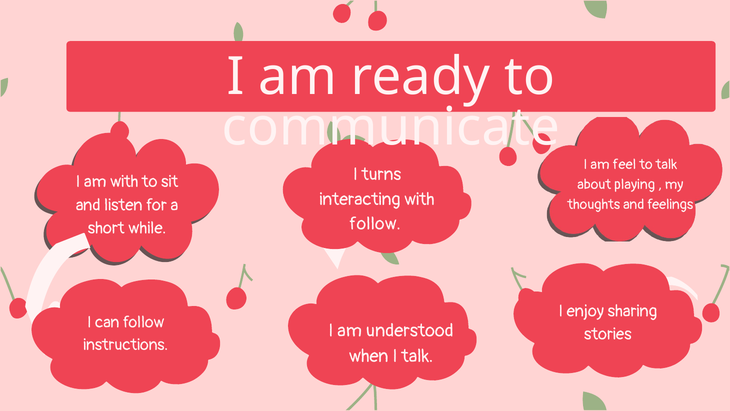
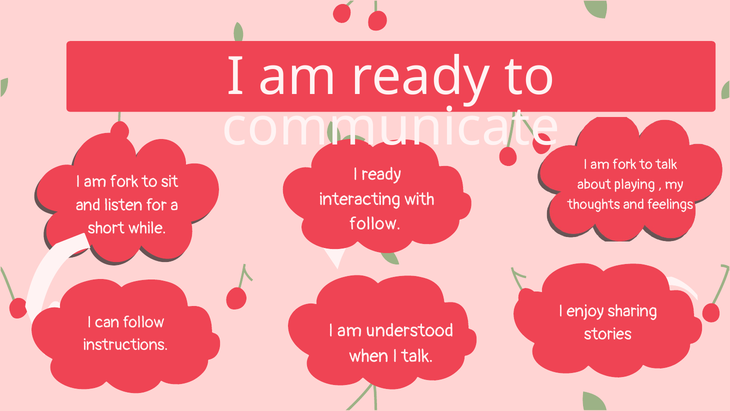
feel at (624, 165): feel -> fork
I turns: turns -> ready
with at (124, 182): with -> fork
